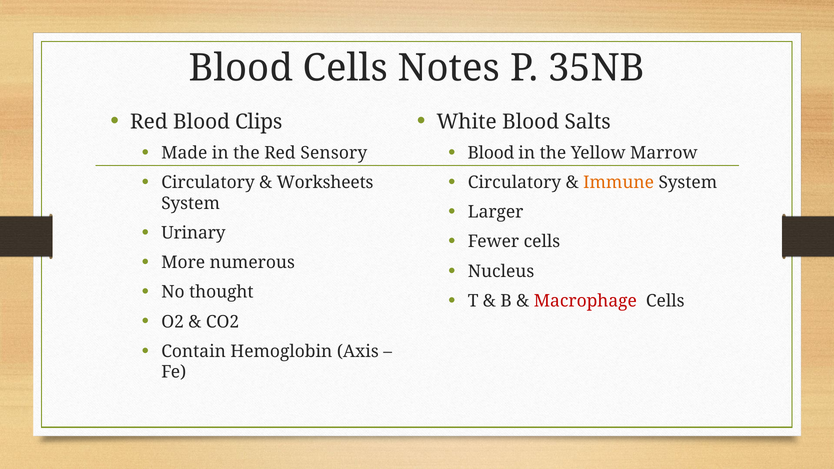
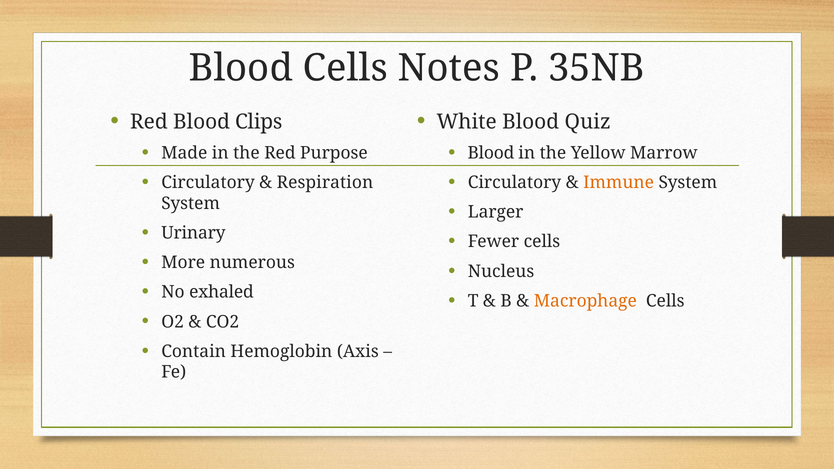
Salts: Salts -> Quiz
Sensory: Sensory -> Purpose
Worksheets: Worksheets -> Respiration
thought: thought -> exhaled
Macrophage colour: red -> orange
